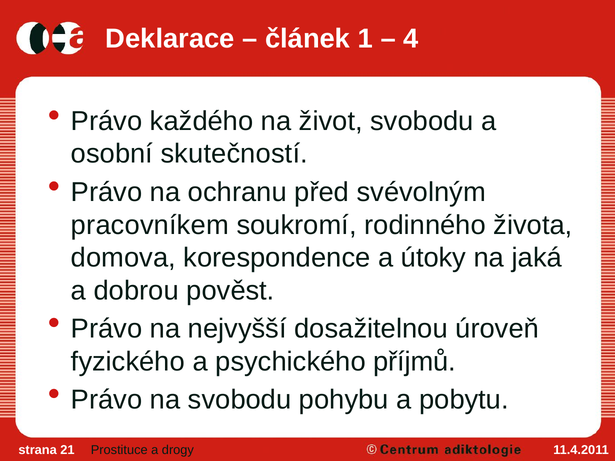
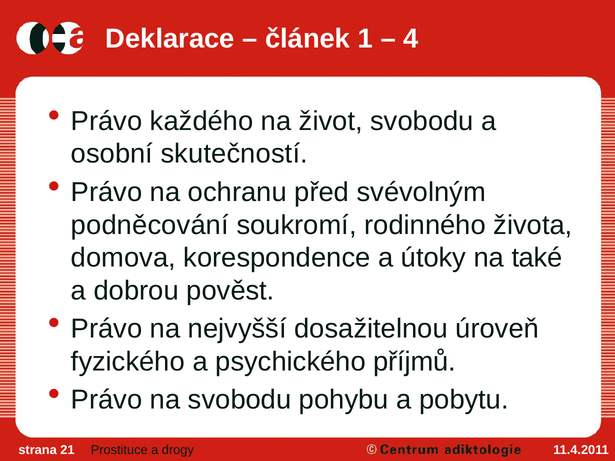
pracovníkem: pracovníkem -> podněcování
jaká: jaká -> také
